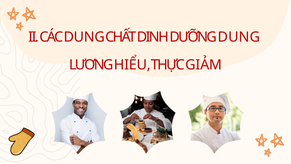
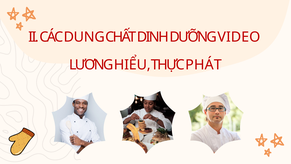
DƯỠNG DUNG: DUNG -> VIDEO
GIẢM: GIẢM -> PHÁT
